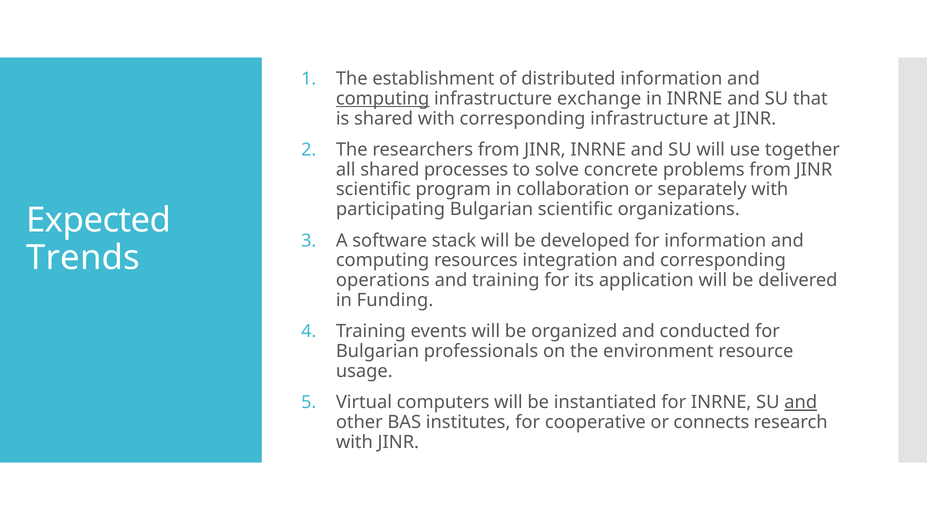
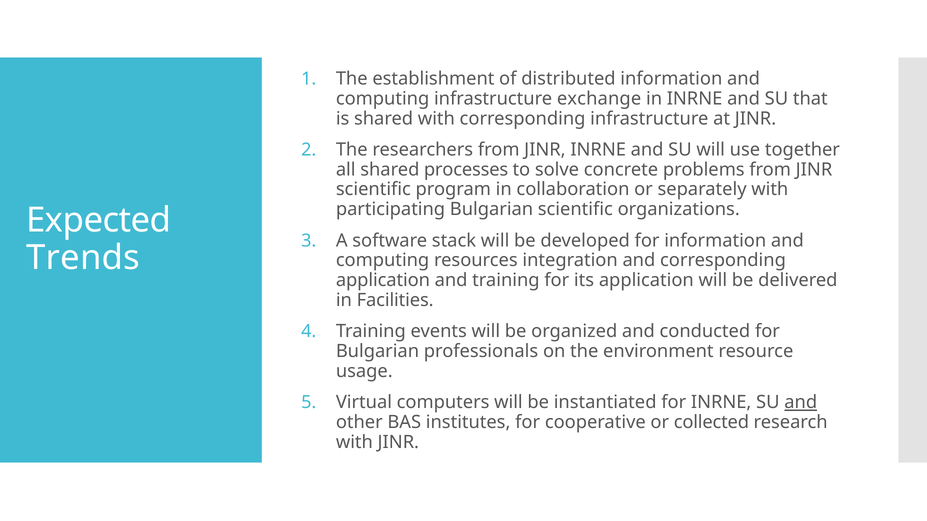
computing at (383, 99) underline: present -> none
operations at (383, 280): operations -> application
Funding: Funding -> Facilities
connects: connects -> collected
